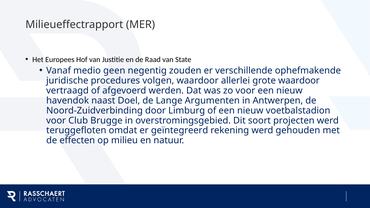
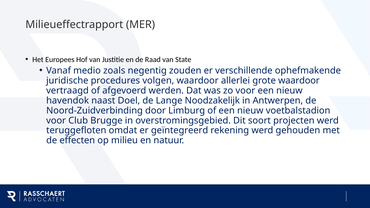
geen: geen -> zoals
Argumenten: Argumenten -> Noodzakelijk
